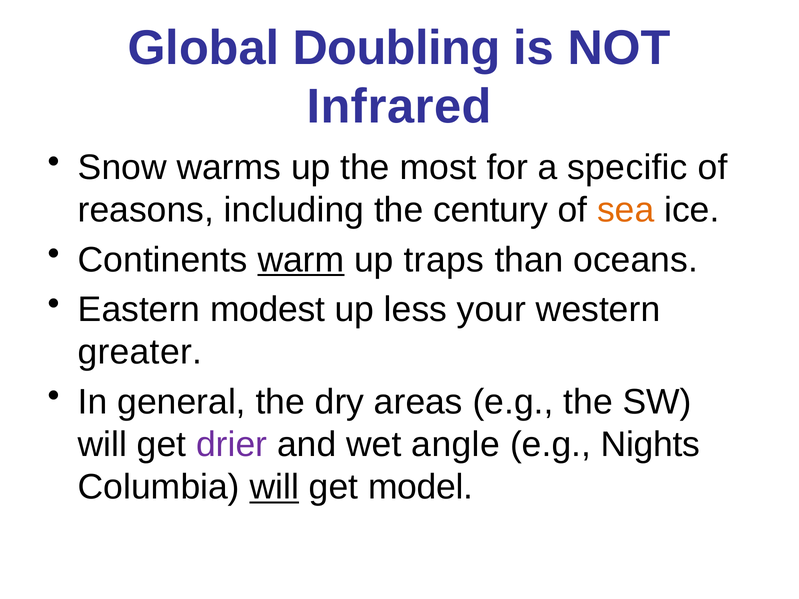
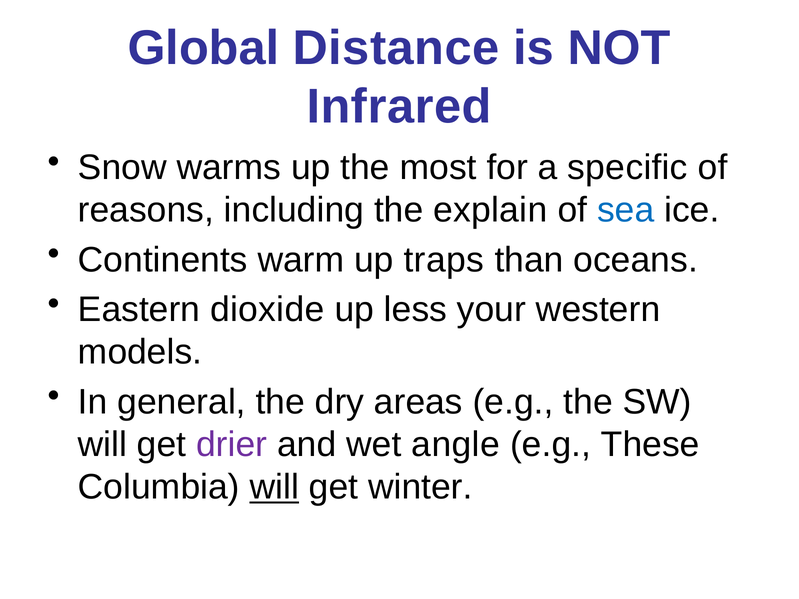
Doubling: Doubling -> Distance
century: century -> explain
sea colour: orange -> blue
warm underline: present -> none
modest: modest -> dioxide
greater: greater -> models
Nights: Nights -> These
model: model -> winter
